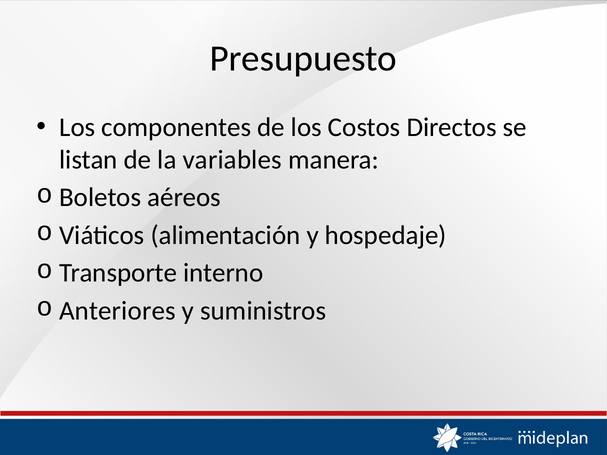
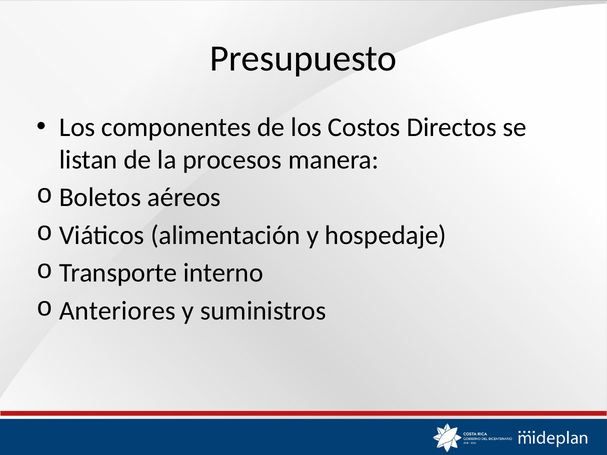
variables: variables -> procesos
